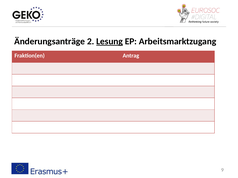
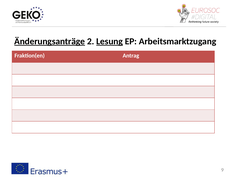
Änderungsanträge underline: none -> present
